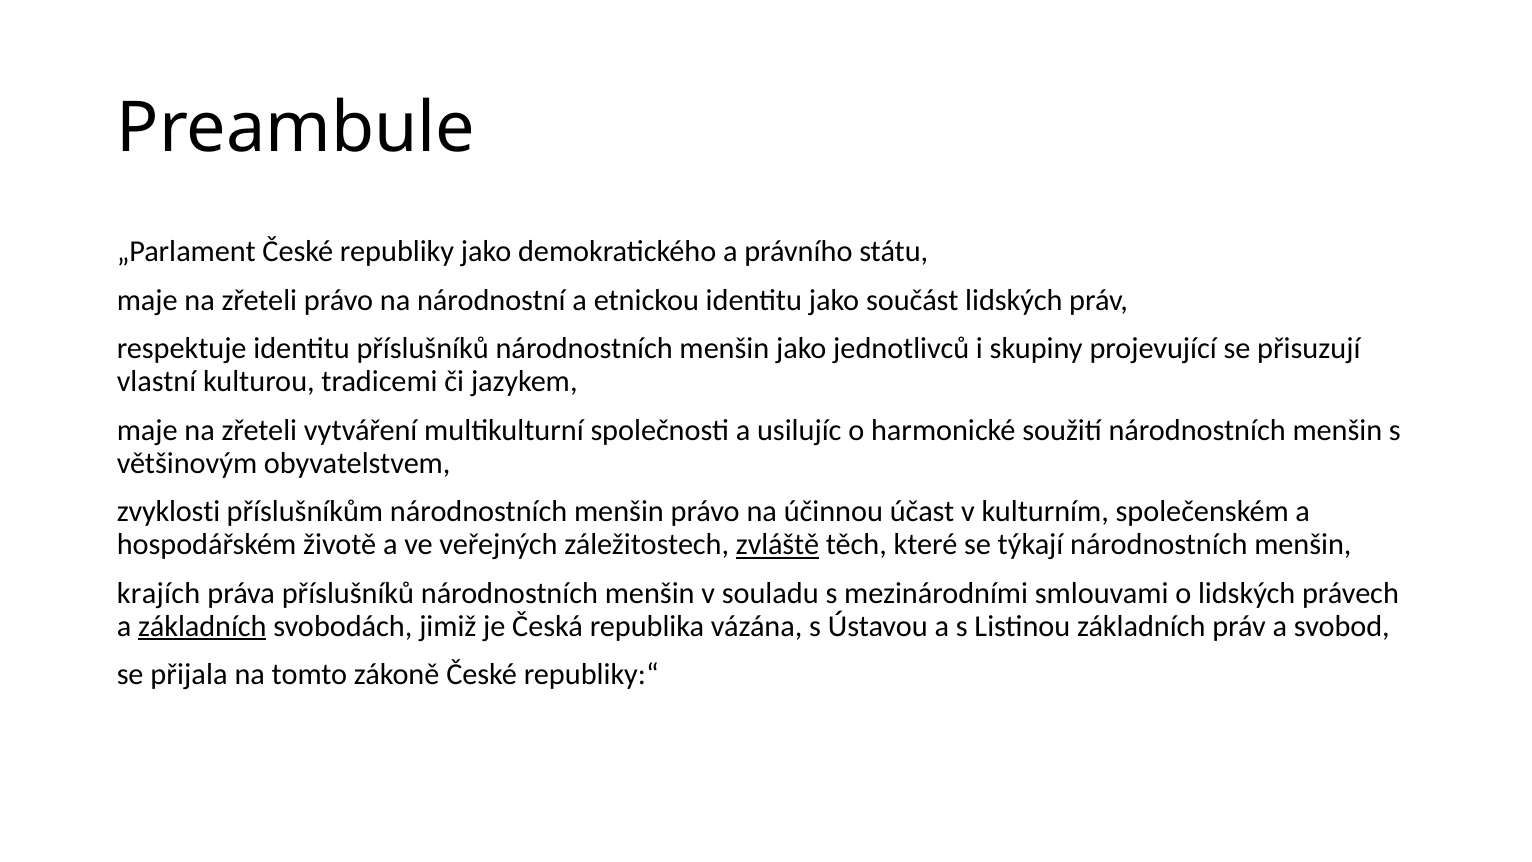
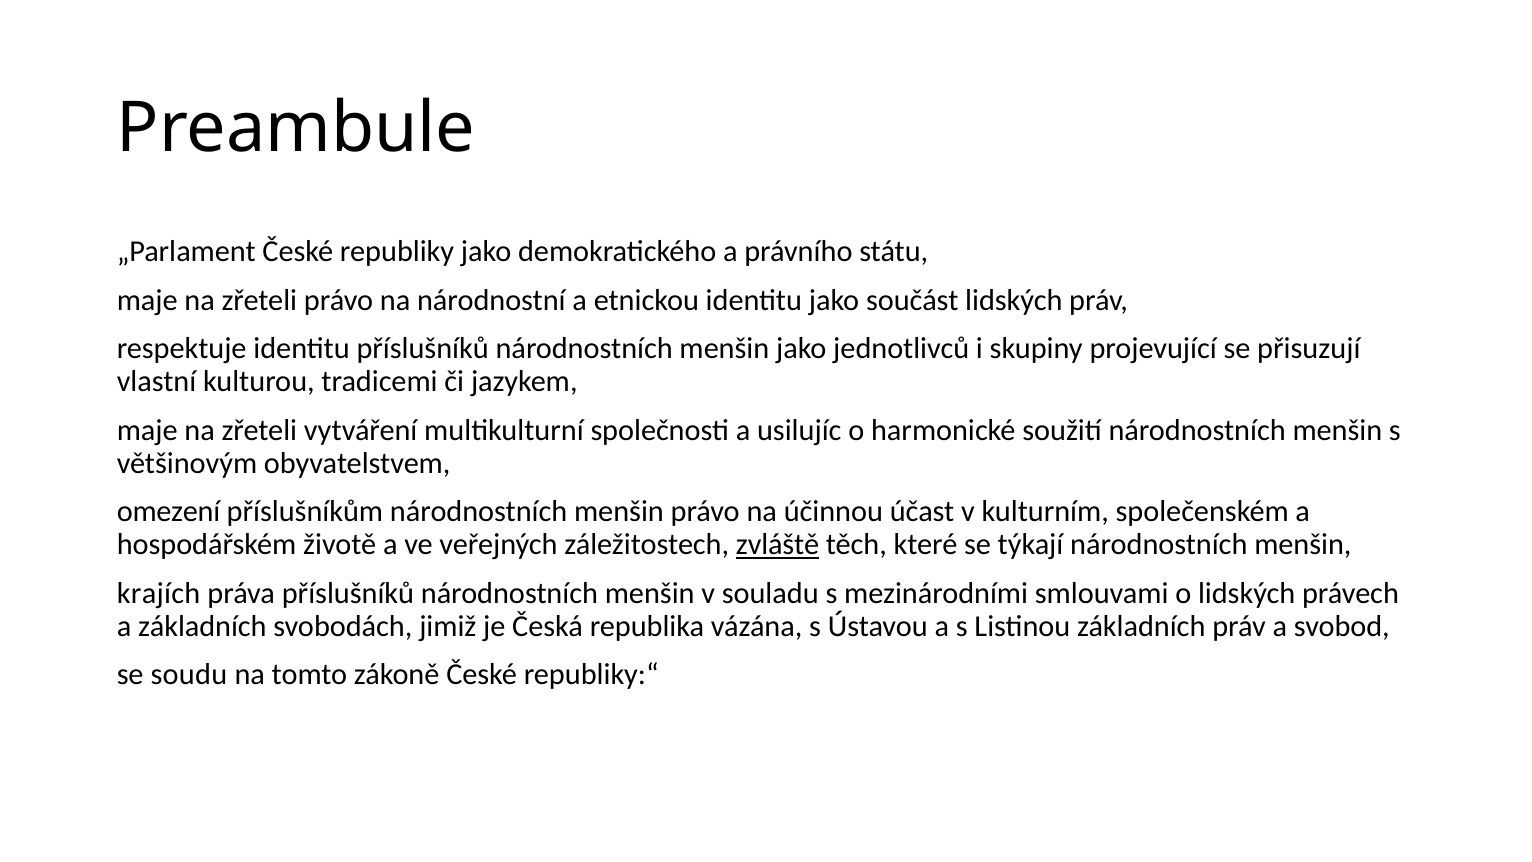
zvyklosti: zvyklosti -> omezení
základních at (202, 626) underline: present -> none
přijala: přijala -> soudu
